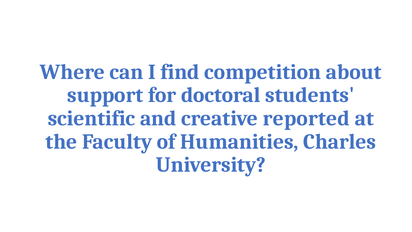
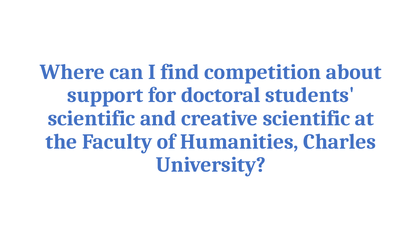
creative reported: reported -> scientific
